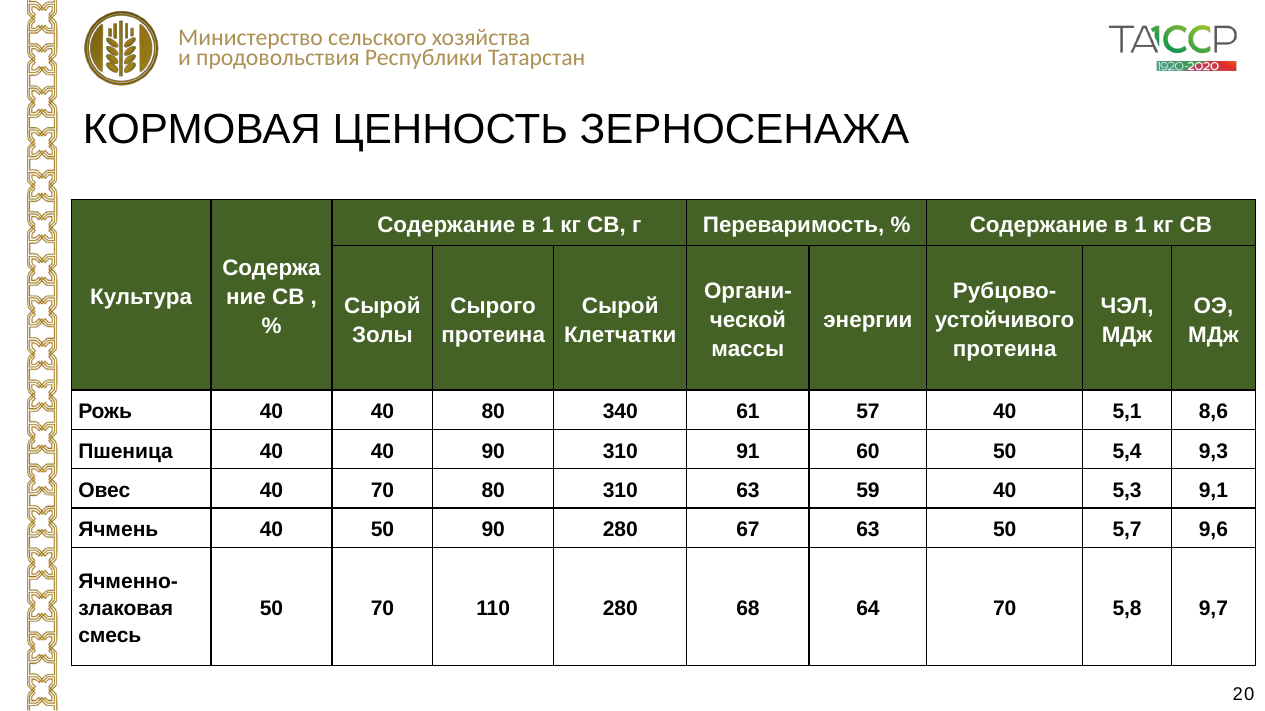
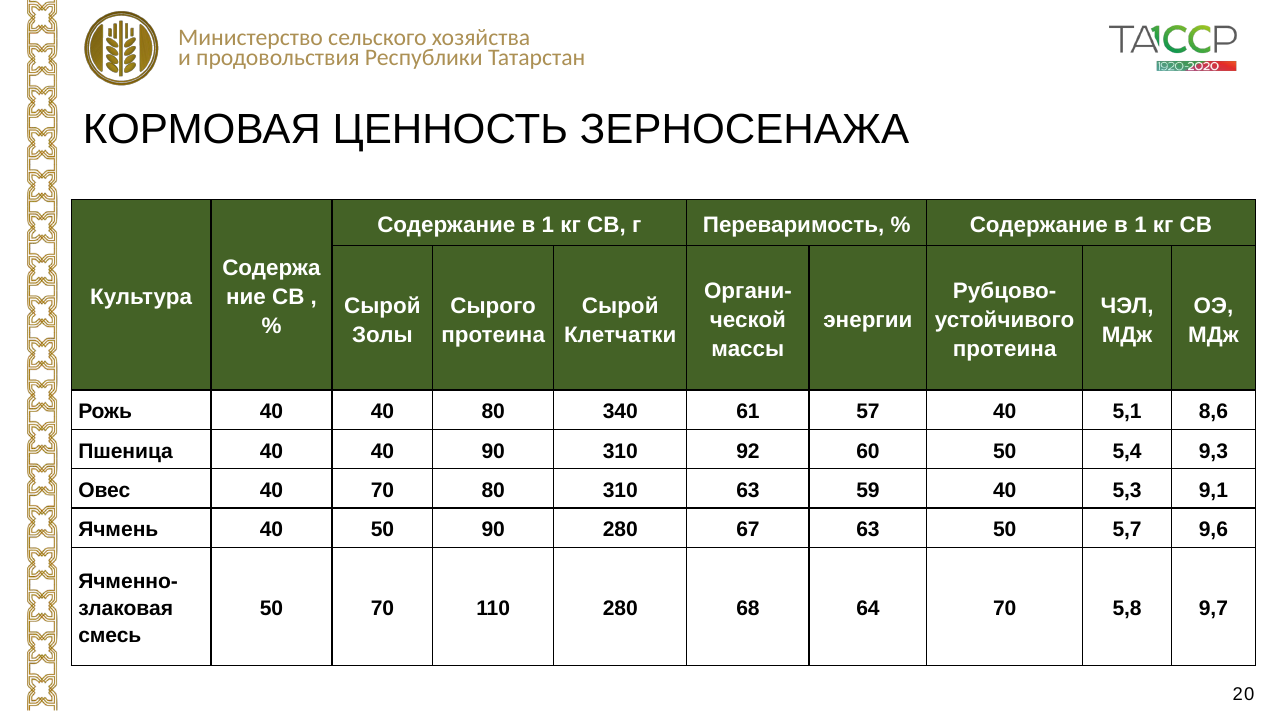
91: 91 -> 92
